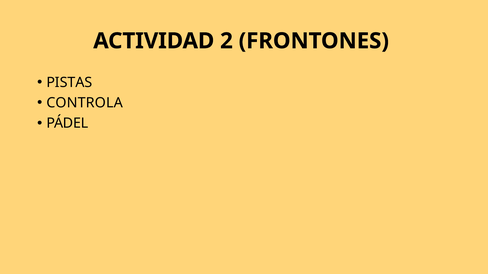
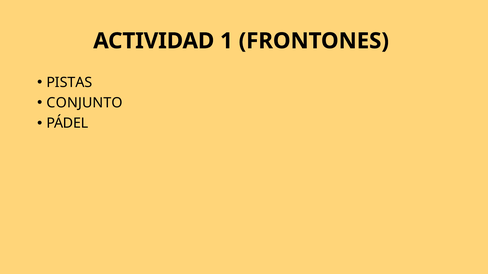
2: 2 -> 1
CONTROLA: CONTROLA -> CONJUNTO
